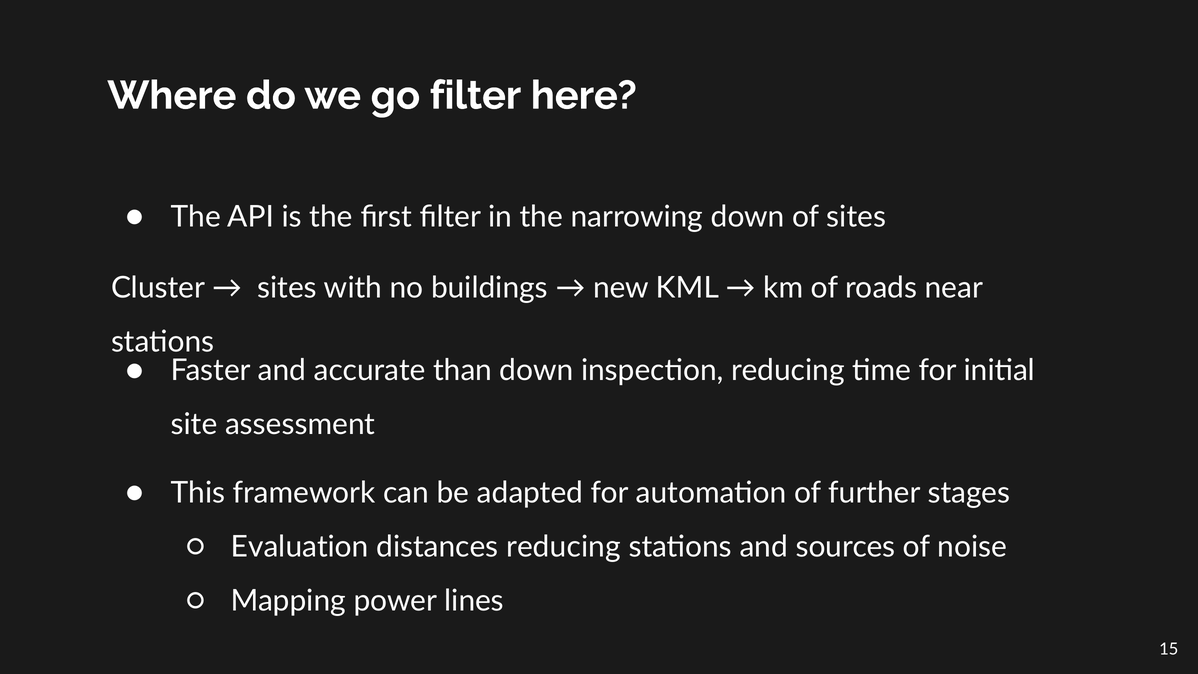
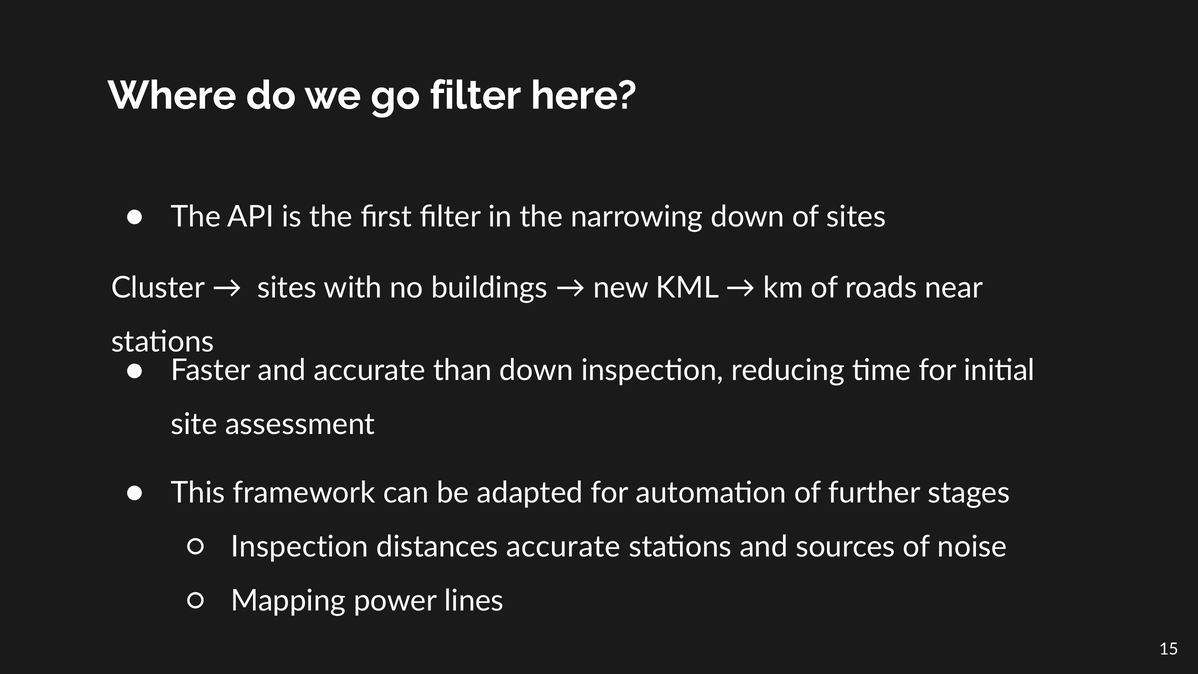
Evaluation at (300, 547): Evaluation -> Inspection
distances reducing: reducing -> accurate
